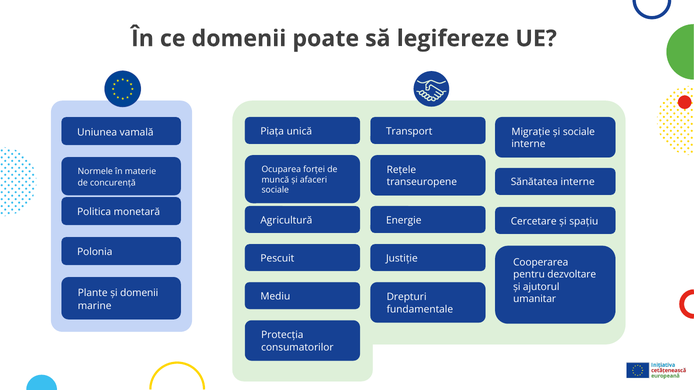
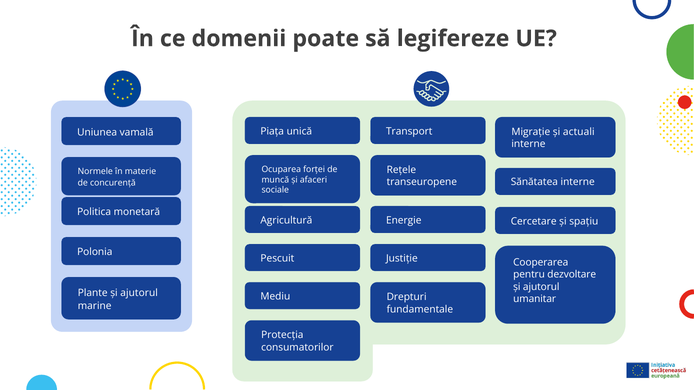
și sociale: sociale -> actuali
Plante și domenii: domenii -> ajutorul
